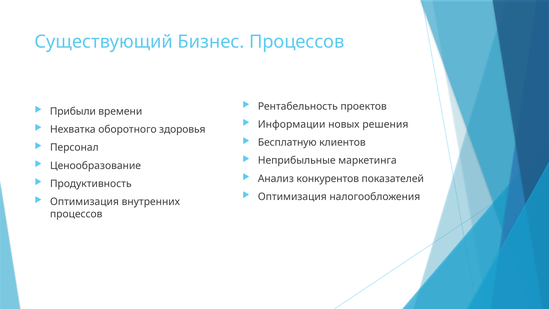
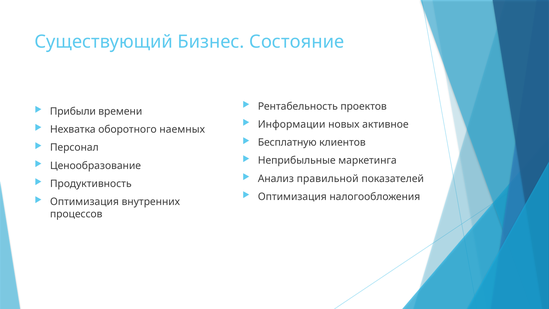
Бизнес Процессов: Процессов -> Состояние
решения: решения -> активное
здоровья: здоровья -> наемных
конкурентов: конкурентов -> правильной
